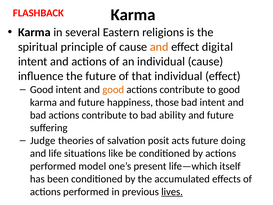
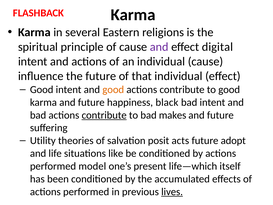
and at (159, 47) colour: orange -> purple
those: those -> black
contribute at (104, 115) underline: none -> present
ability: ability -> makes
Judge: Judge -> Utility
doing: doing -> adopt
